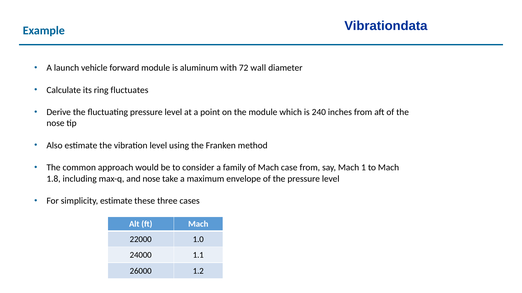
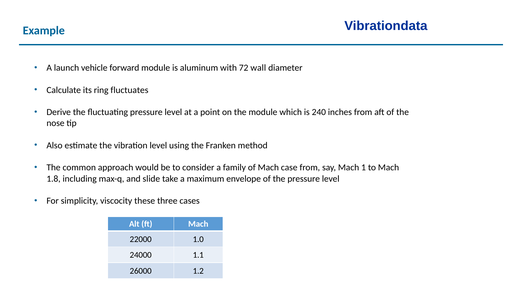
and nose: nose -> slide
simplicity estimate: estimate -> viscocity
